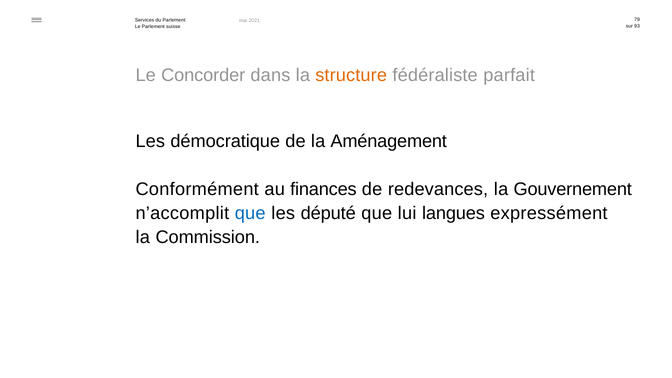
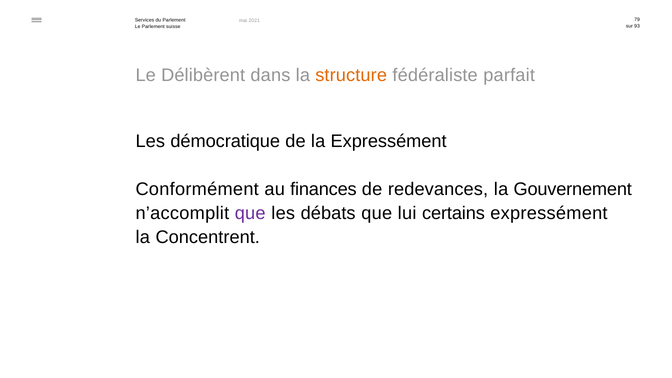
Concorder: Concorder -> Délibèrent
la Aménagement: Aménagement -> Expressément
que at (250, 213) colour: blue -> purple
député: député -> débats
langues: langues -> certains
Commission: Commission -> Concentrent
